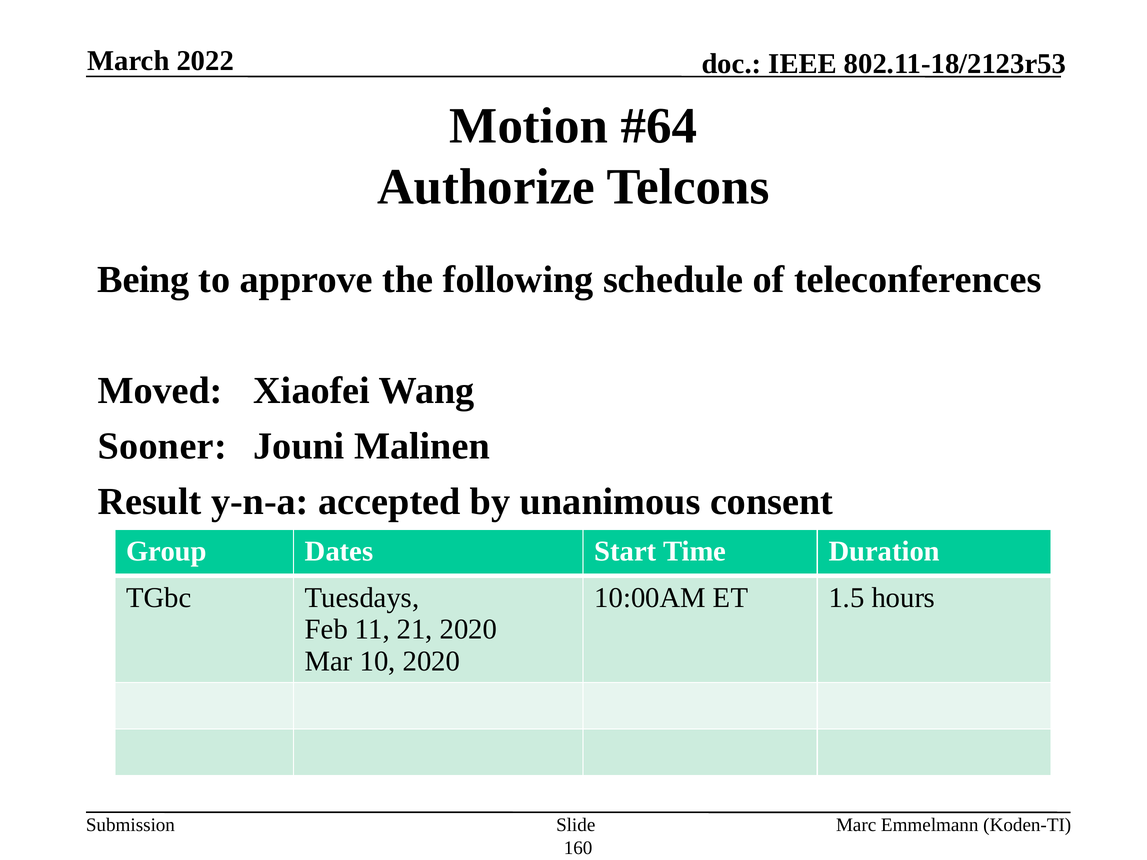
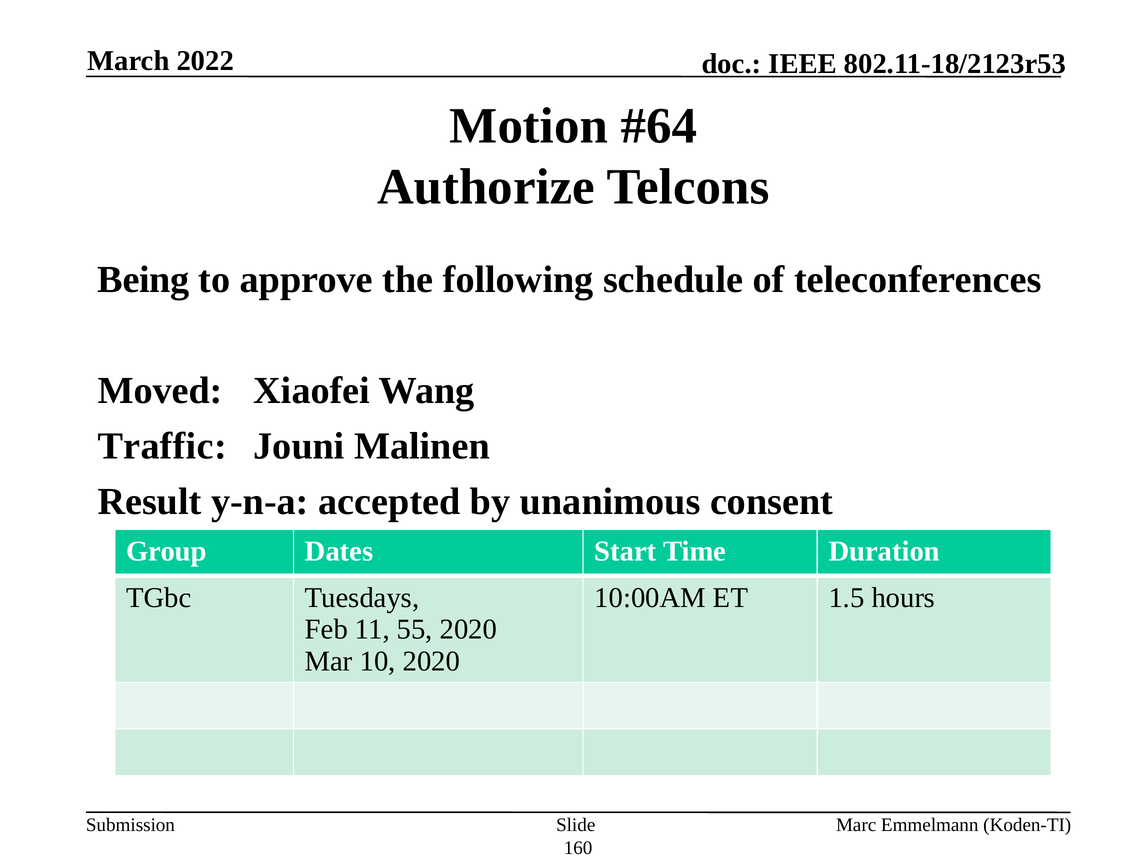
Sooner: Sooner -> Traffic
21: 21 -> 55
